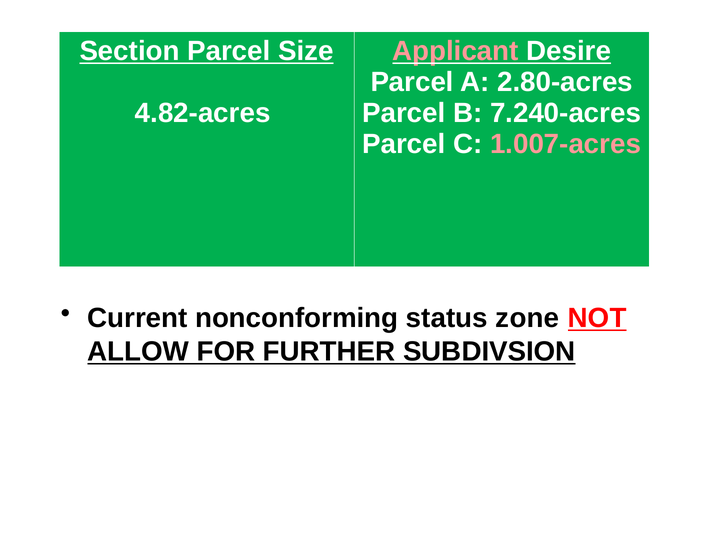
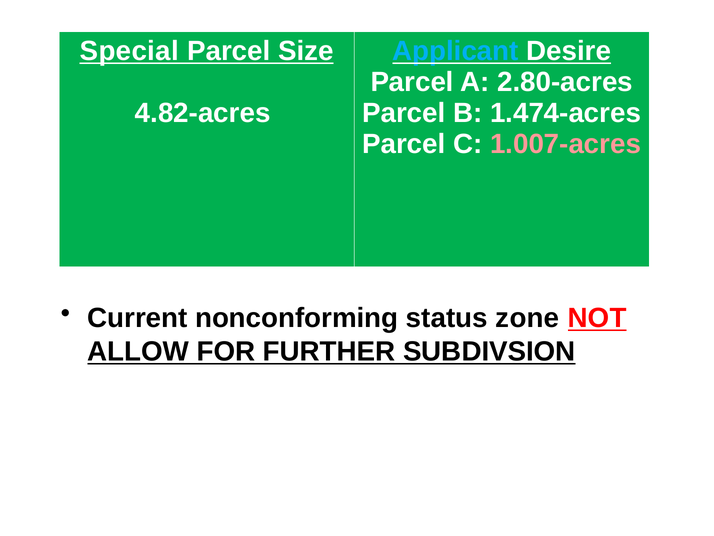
Section: Section -> Special
Applicant colour: pink -> light blue
7.240-acres: 7.240-acres -> 1.474-acres
